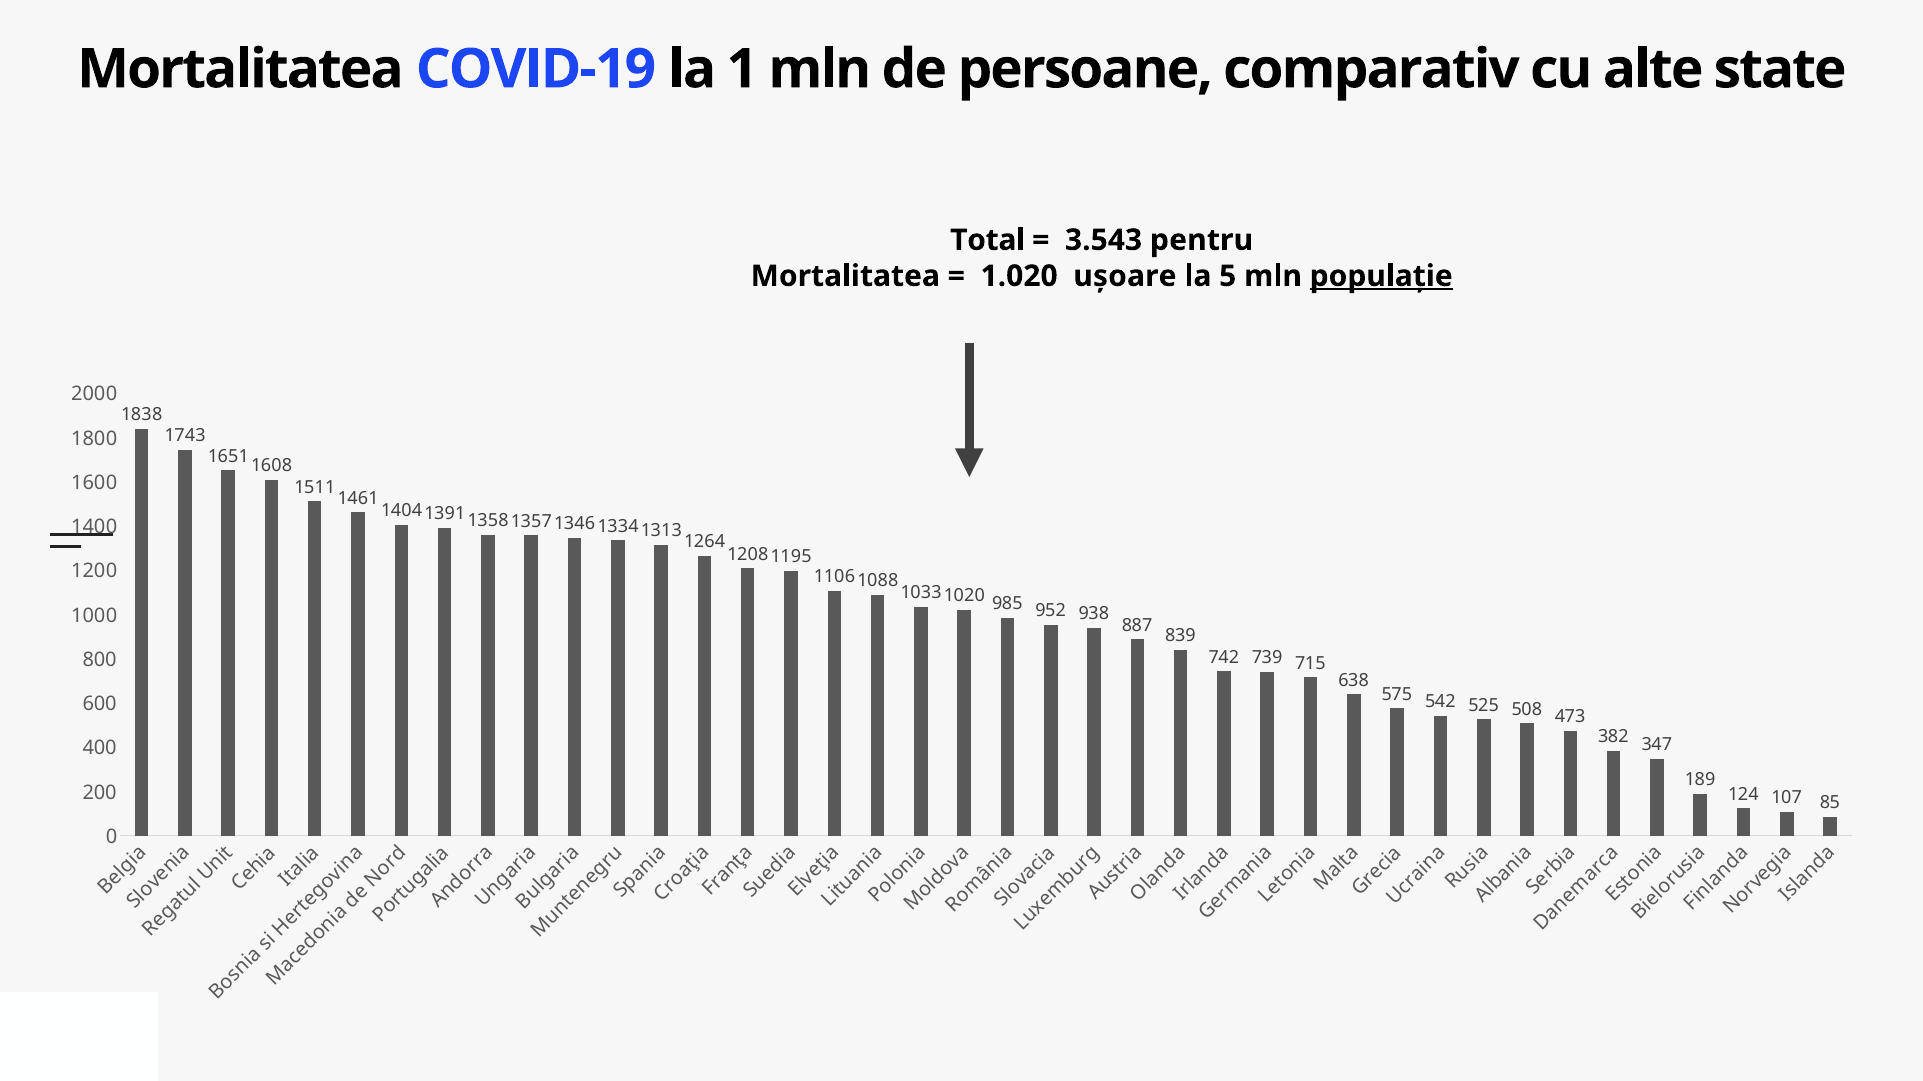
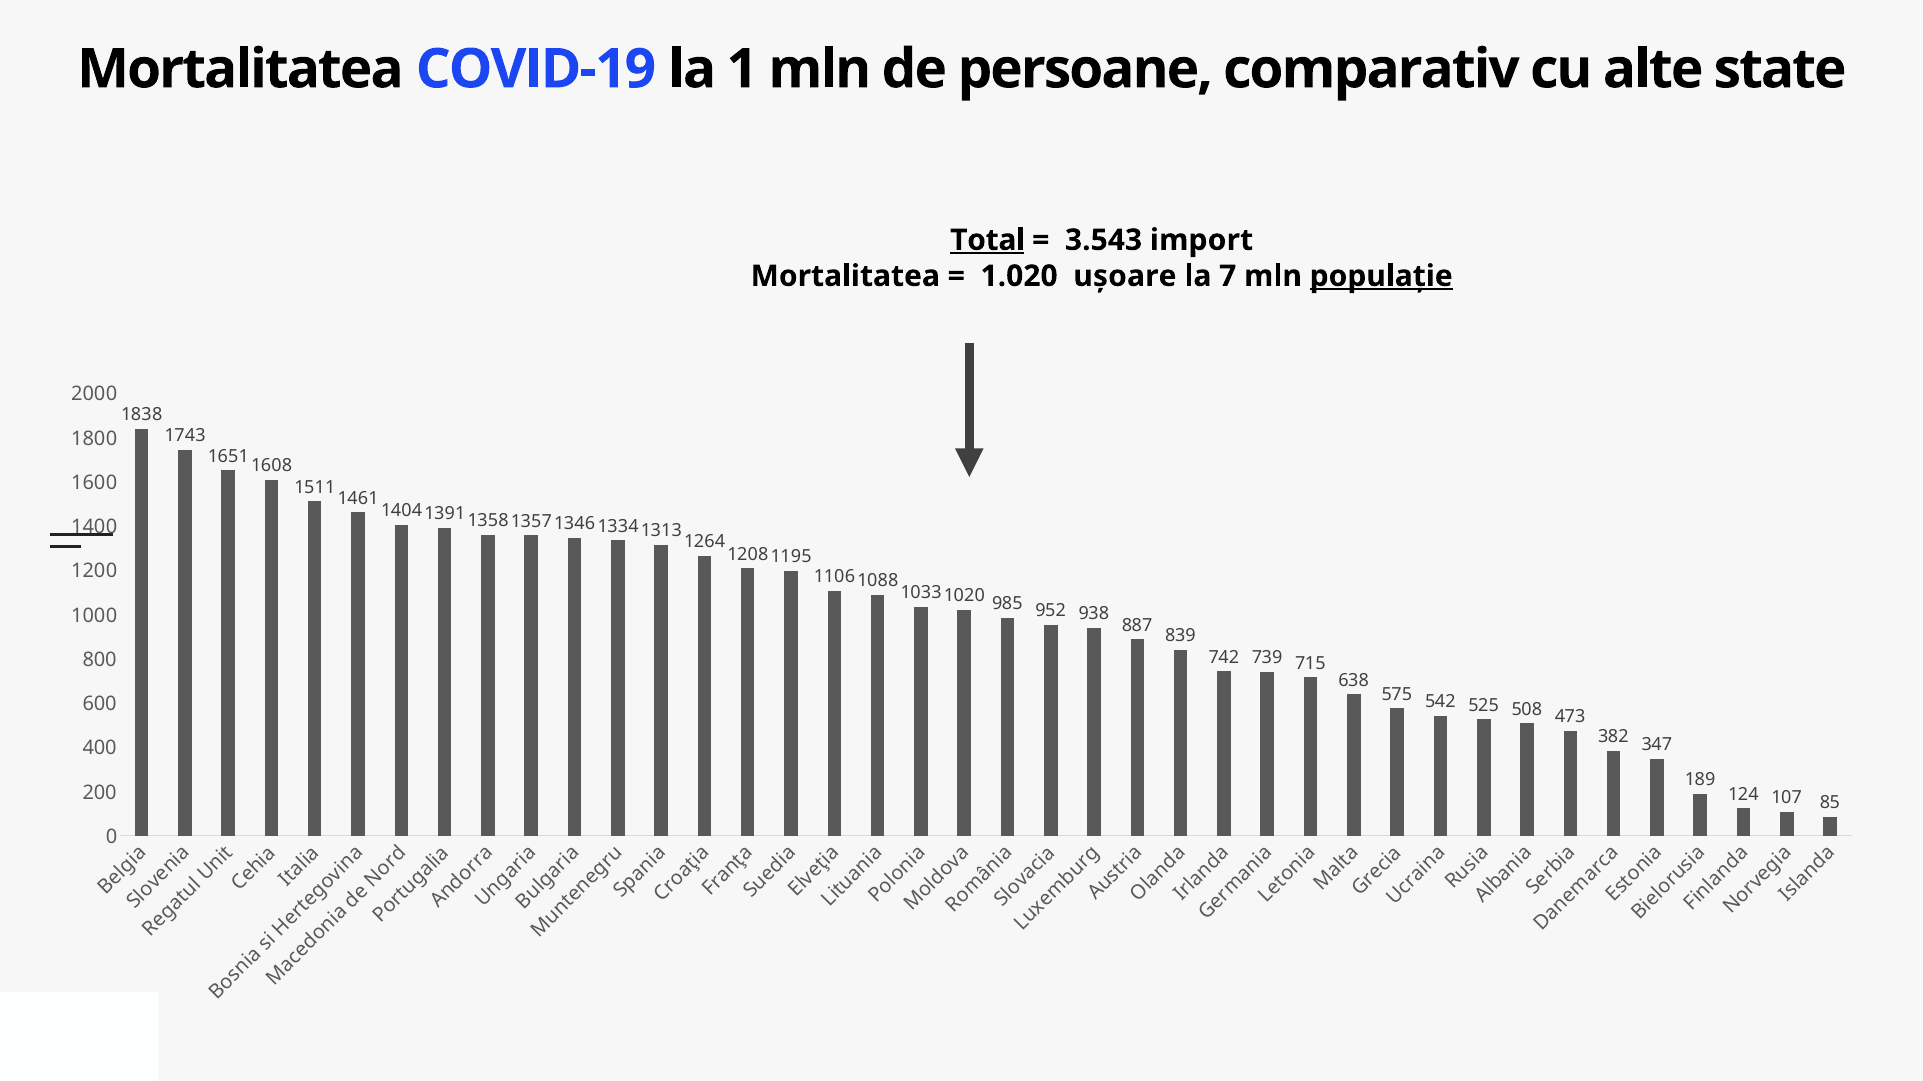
Total underline: none -> present
pentru: pentru -> import
5: 5 -> 7
